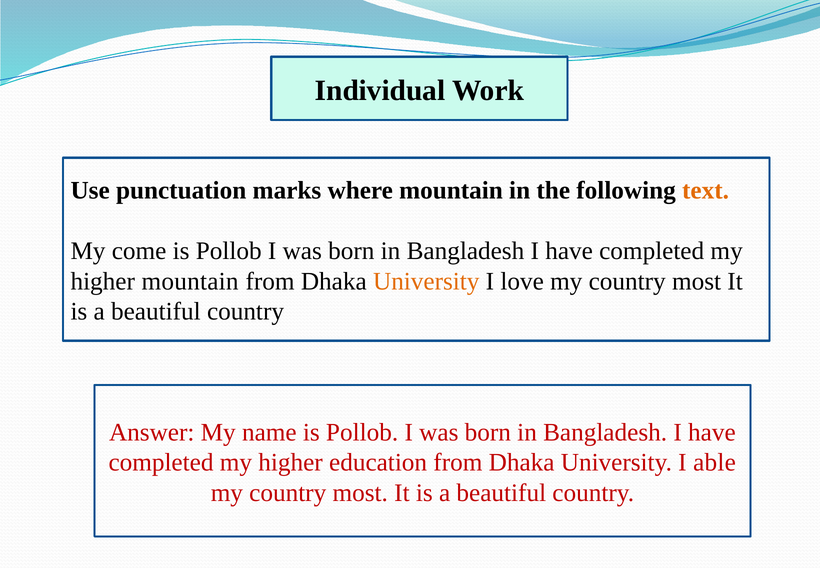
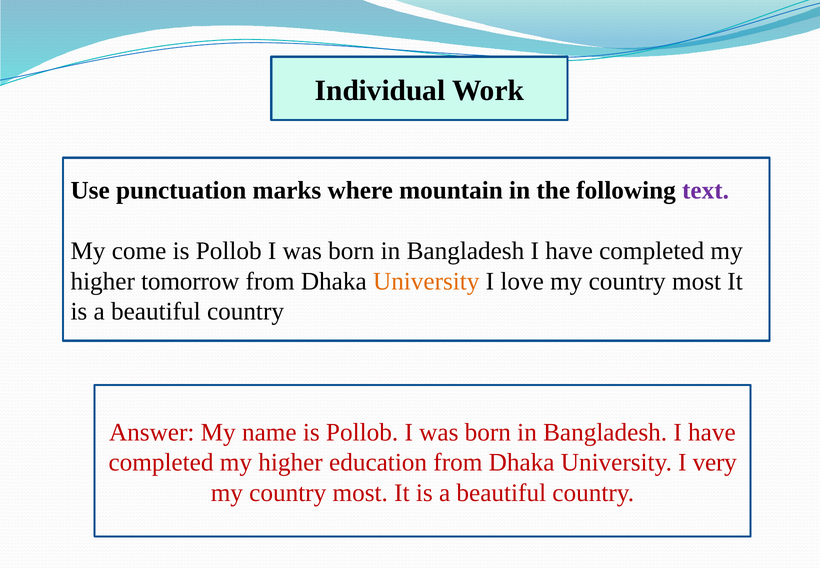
text colour: orange -> purple
higher mountain: mountain -> tomorrow
able: able -> very
